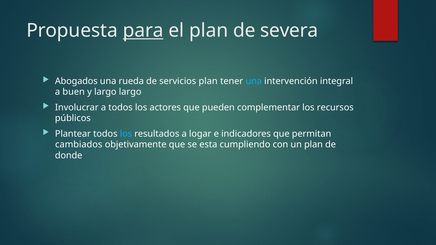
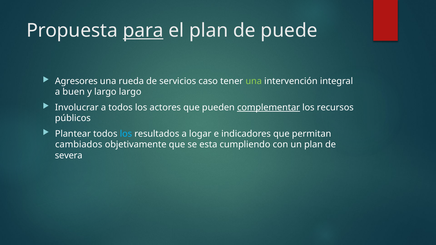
severa: severa -> puede
Abogados: Abogados -> Agresores
servicios plan: plan -> caso
una at (254, 81) colour: light blue -> light green
complementar underline: none -> present
donde: donde -> severa
